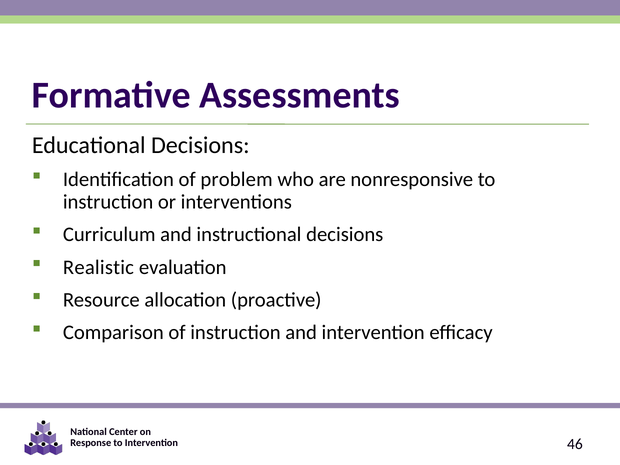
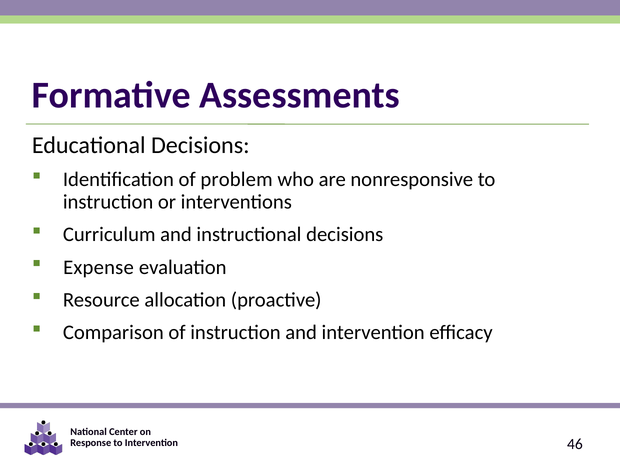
Realistic: Realistic -> Expense
